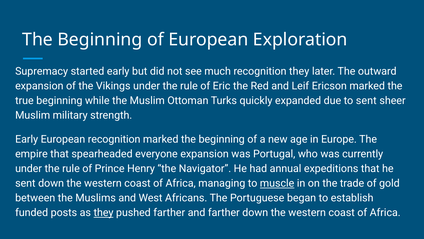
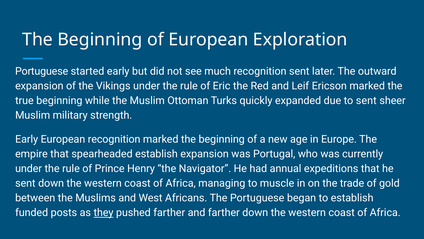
Supremacy at (42, 71): Supremacy -> Portuguese
recognition they: they -> sent
spearheaded everyone: everyone -> establish
muscle underline: present -> none
